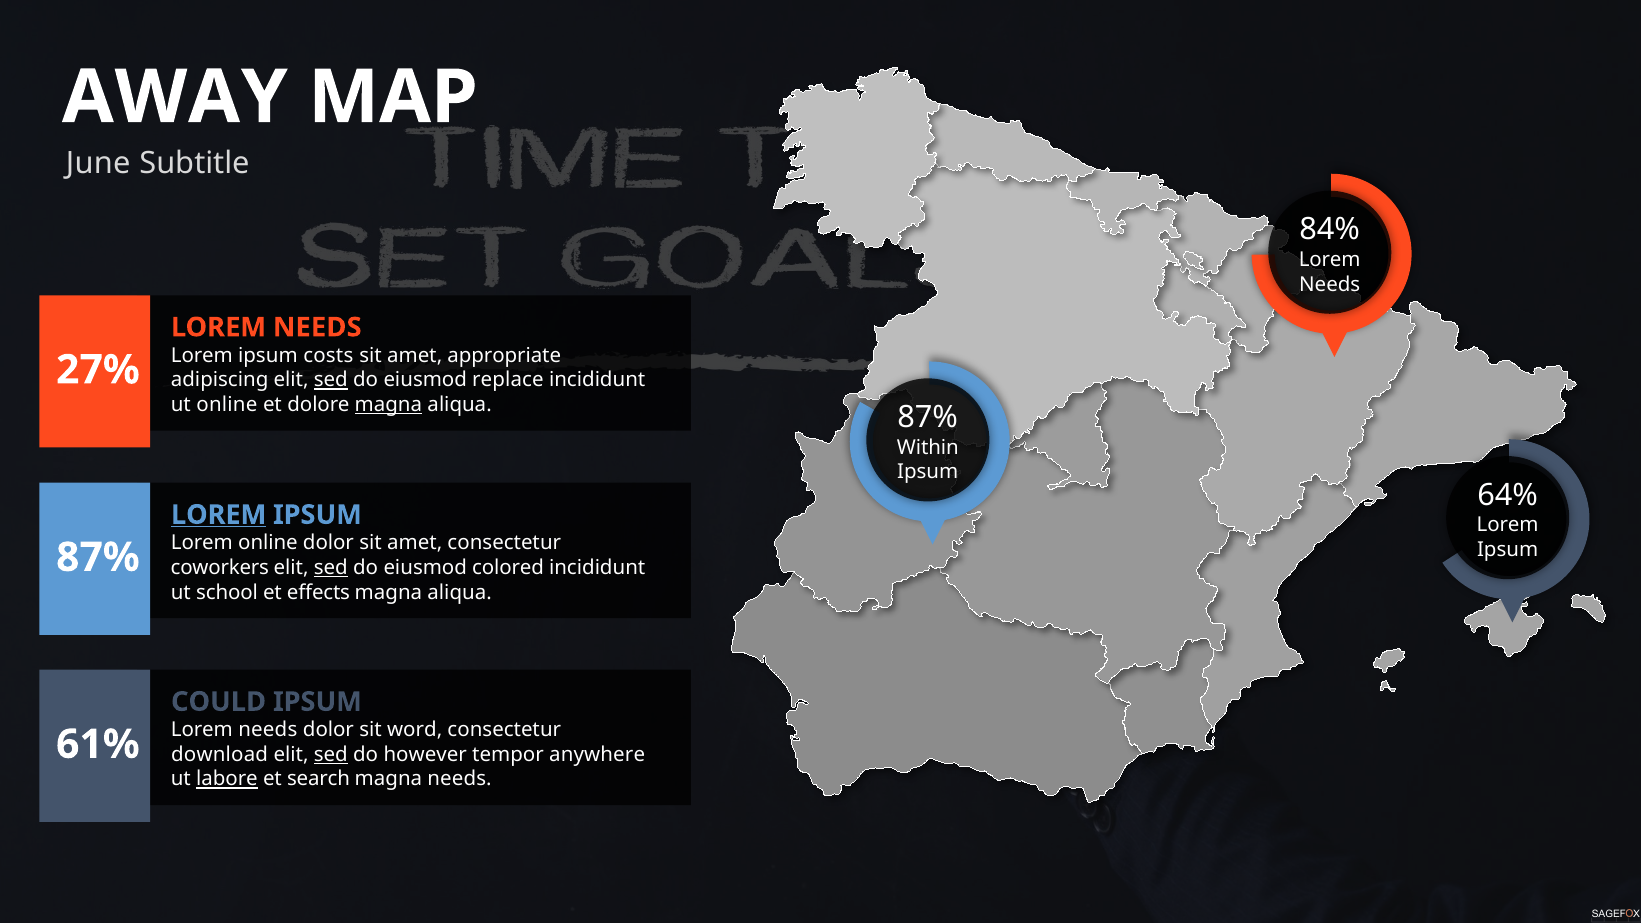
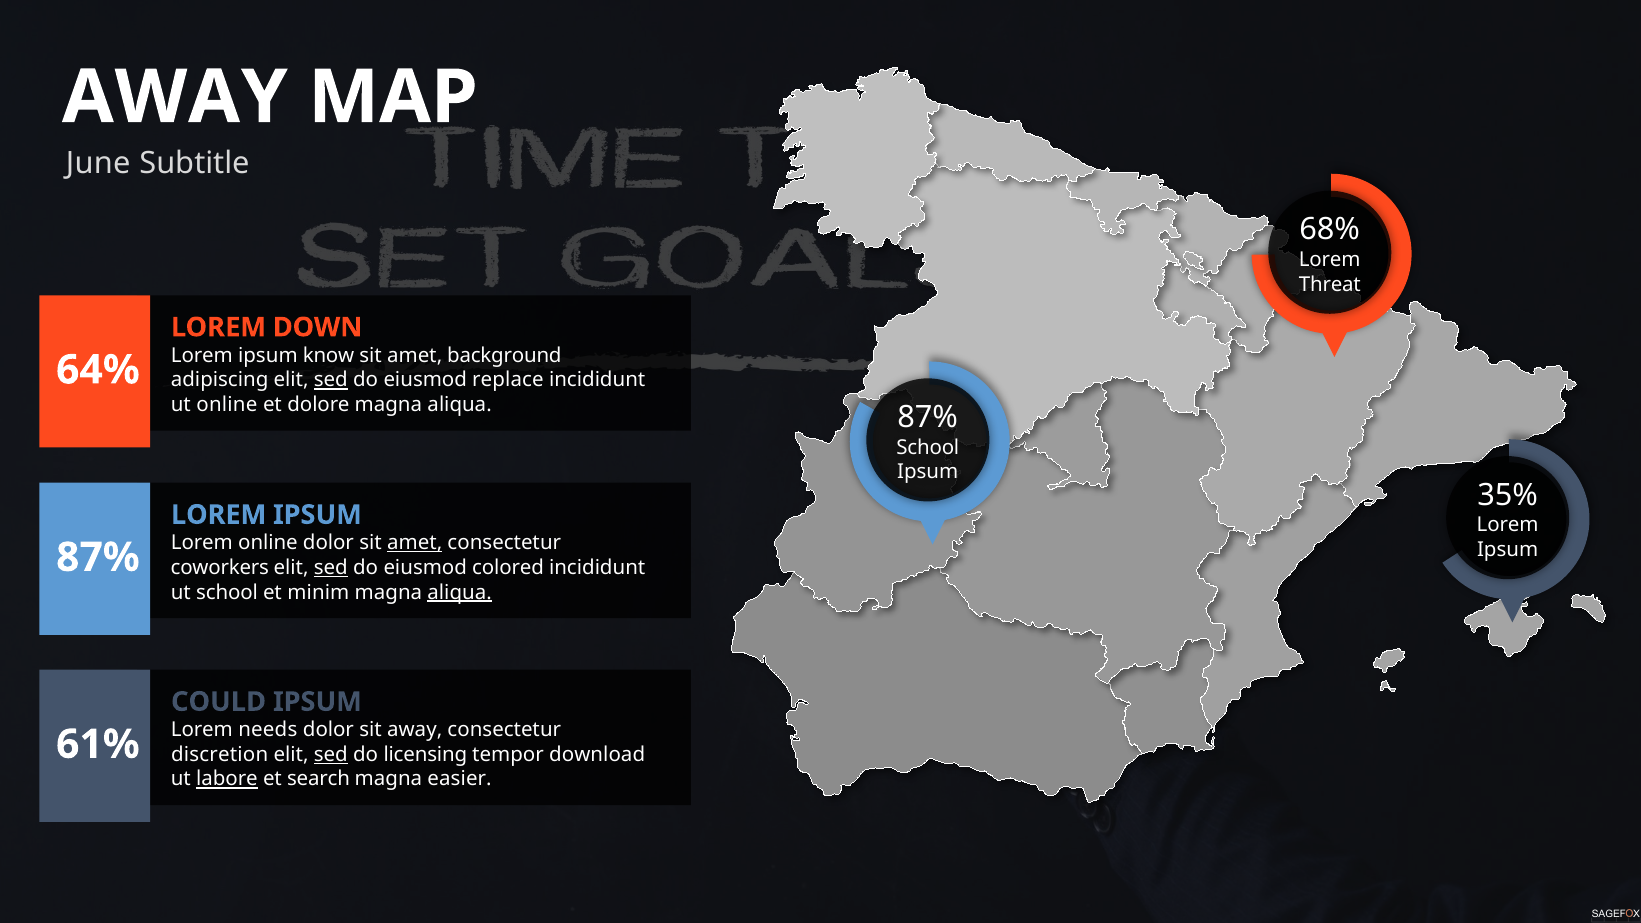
84%: 84% -> 68%
Needs at (1330, 284): Needs -> Threat
NEEDS at (317, 327): NEEDS -> DOWN
costs: costs -> know
appropriate: appropriate -> background
27%: 27% -> 64%
magna at (388, 405) underline: present -> none
Within at (928, 447): Within -> School
64%: 64% -> 35%
LOREM at (219, 515) underline: present -> none
amet at (415, 543) underline: none -> present
effects: effects -> minim
aliqua at (460, 592) underline: none -> present
sit word: word -> away
download: download -> discretion
however: however -> licensing
anywhere: anywhere -> download
magna needs: needs -> easier
